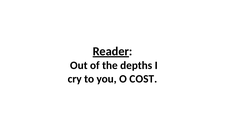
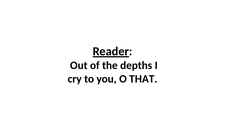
COST: COST -> THAT
